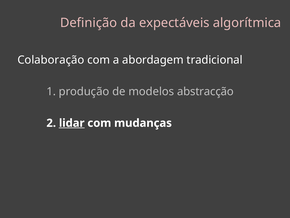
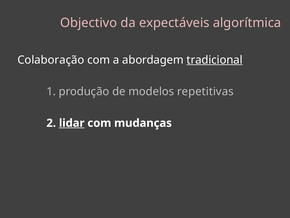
Definição: Definição -> Objectivo
tradicional underline: none -> present
abstracção: abstracção -> repetitivas
